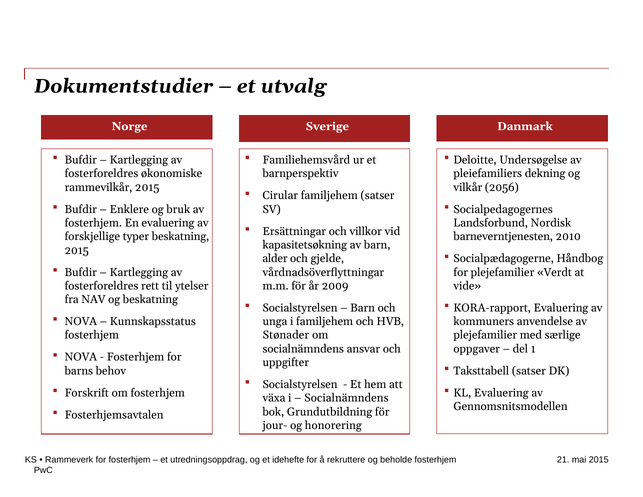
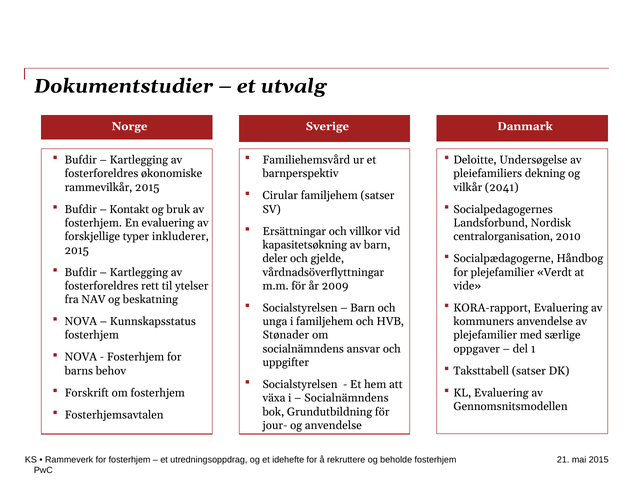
2056: 2056 -> 2041
Enklere: Enklere -> Kontakt
typer beskatning: beskatning -> inkluderer
barneverntjenesten: barneverntjenesten -> centralorganisation
alder: alder -> deler
og honorering: honorering -> anvendelse
